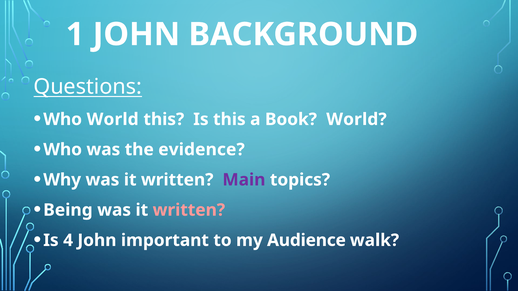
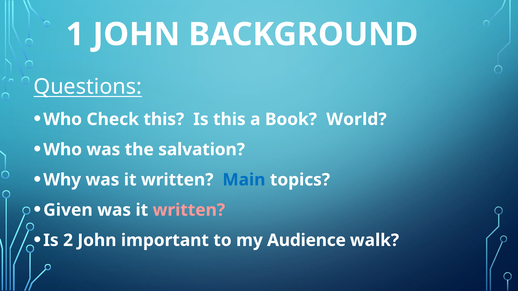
Who World: World -> Check
evidence: evidence -> salvation
Main colour: purple -> blue
Being: Being -> Given
4: 4 -> 2
